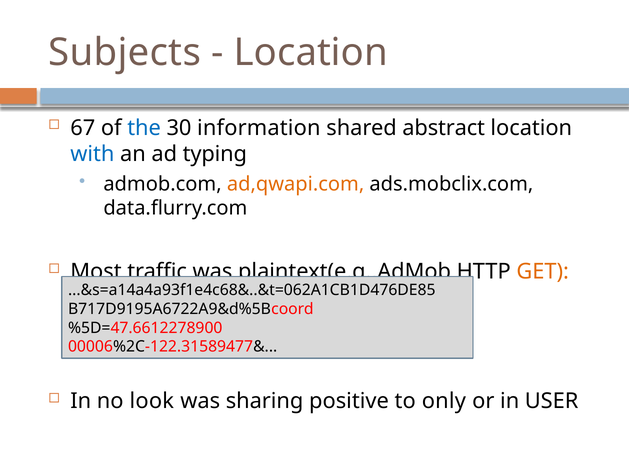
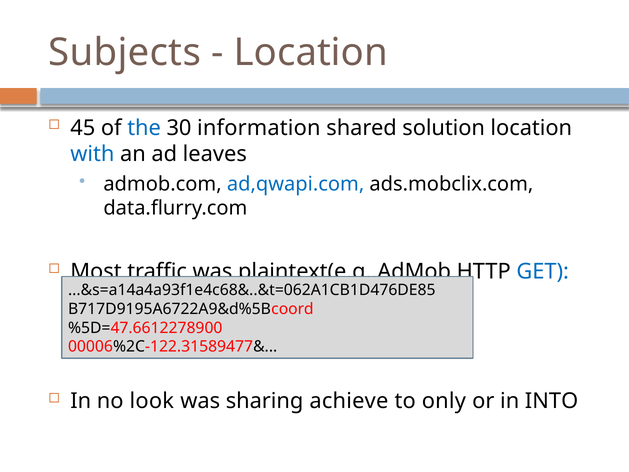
67: 67 -> 45
abstract: abstract -> solution
typing: typing -> leaves
ad,qwapi.com colour: orange -> blue
GET colour: orange -> blue
positive: positive -> achieve
USER: USER -> INTO
